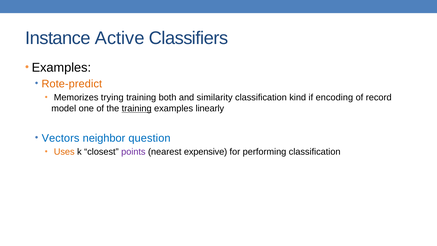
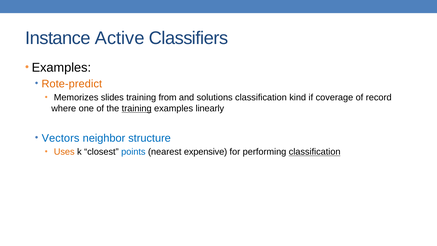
trying: trying -> slides
both: both -> from
similarity: similarity -> solutions
encoding: encoding -> coverage
model: model -> where
question: question -> structure
points colour: purple -> blue
classification at (315, 152) underline: none -> present
